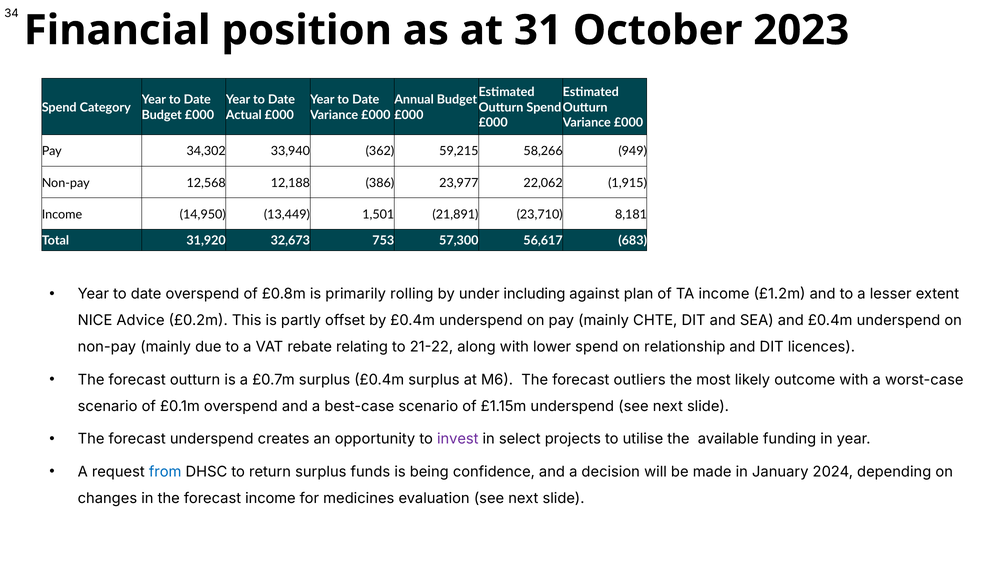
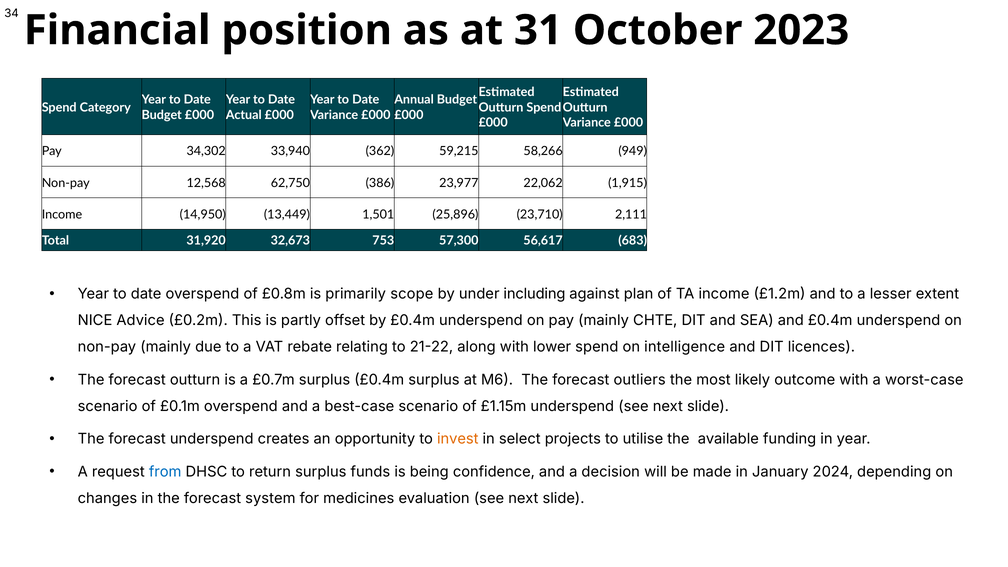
12,188: 12,188 -> 62,750
21,891: 21,891 -> 25,896
8,181: 8,181 -> 2,111
rolling: rolling -> scope
relationship: relationship -> intelligence
invest colour: purple -> orange
forecast income: income -> system
